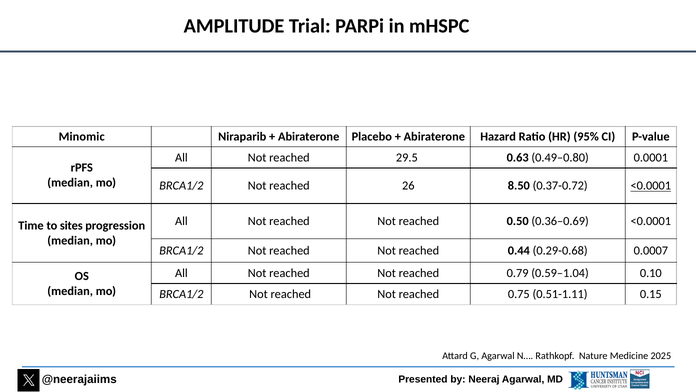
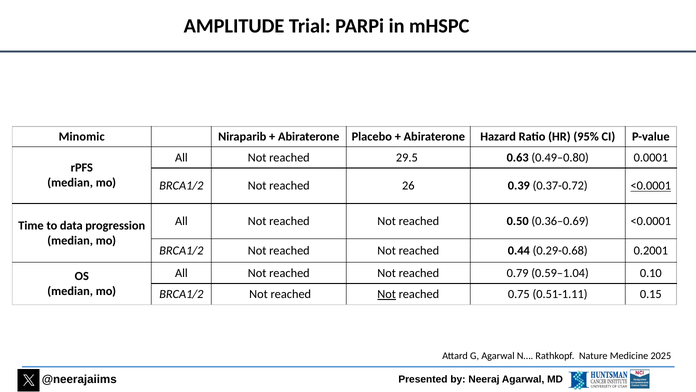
8.50: 8.50 -> 0.39
sites: sites -> data
0.0007: 0.0007 -> 0.2001
Not at (387, 294) underline: none -> present
